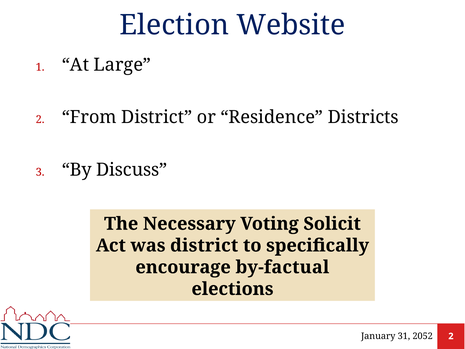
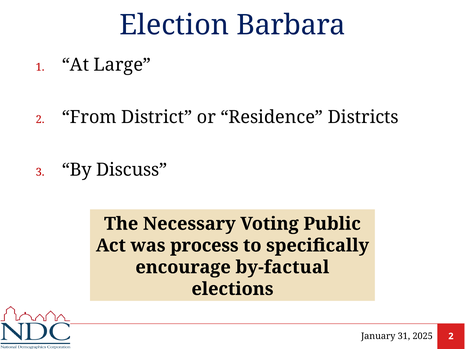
Website: Website -> Barbara
Solicit: Solicit -> Public
was district: district -> process
2052: 2052 -> 2025
